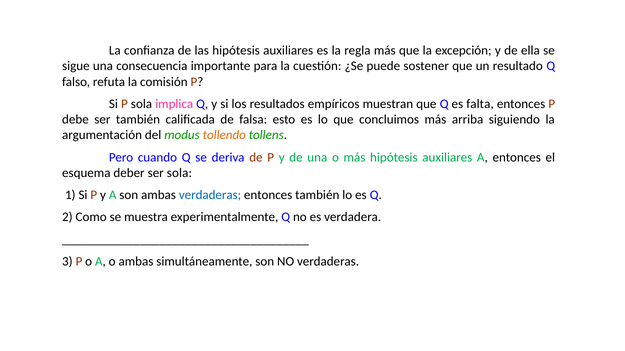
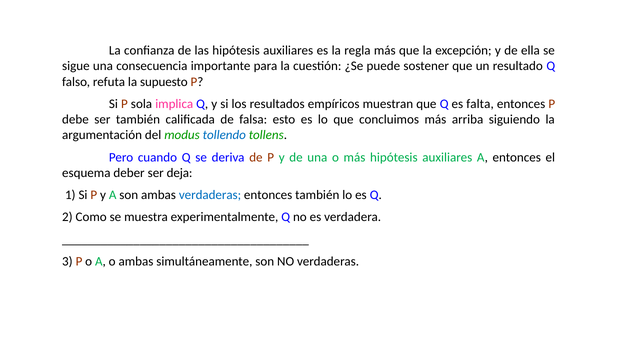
comisión: comisión -> supuesto
tollendo colour: orange -> blue
ser sola: sola -> deja
